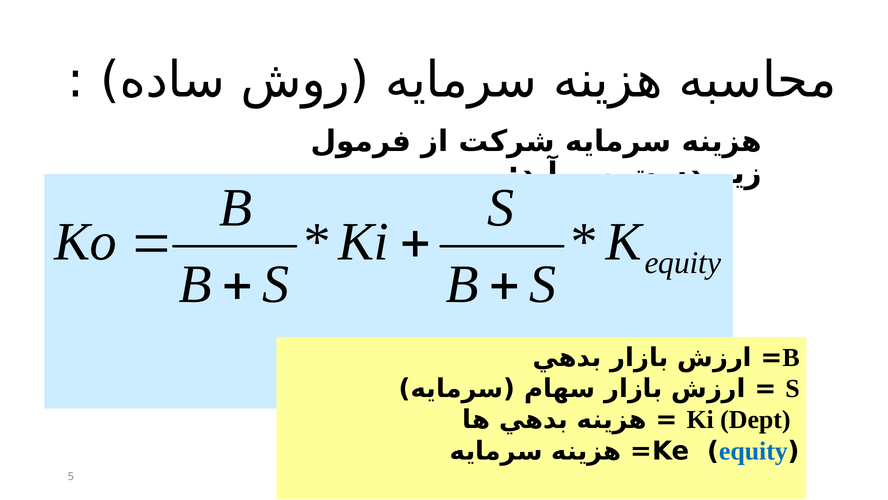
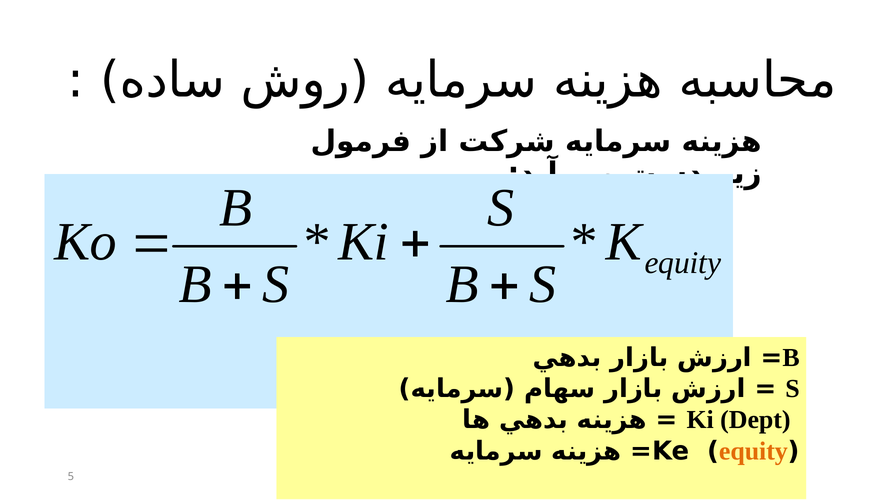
equity at (753, 451) colour: blue -> orange
